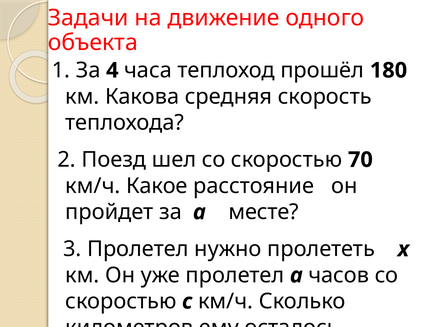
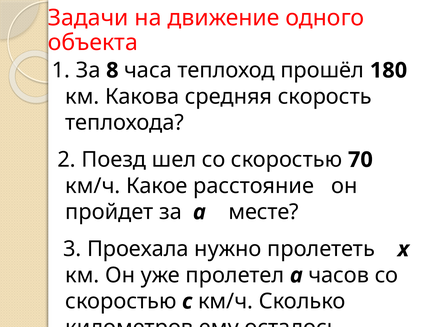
4: 4 -> 8
3 Пролетел: Пролетел -> Проехала
